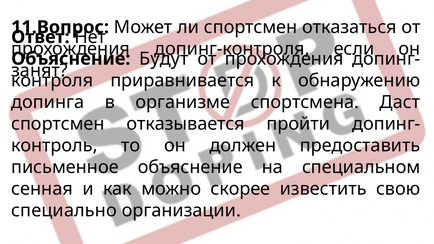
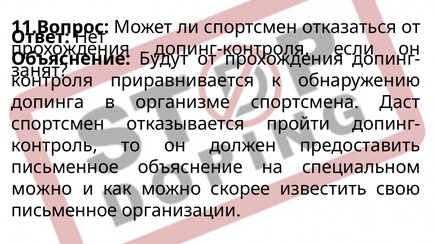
сенная at (42, 189): сенная -> можно
специально at (64, 211): специально -> письменное
